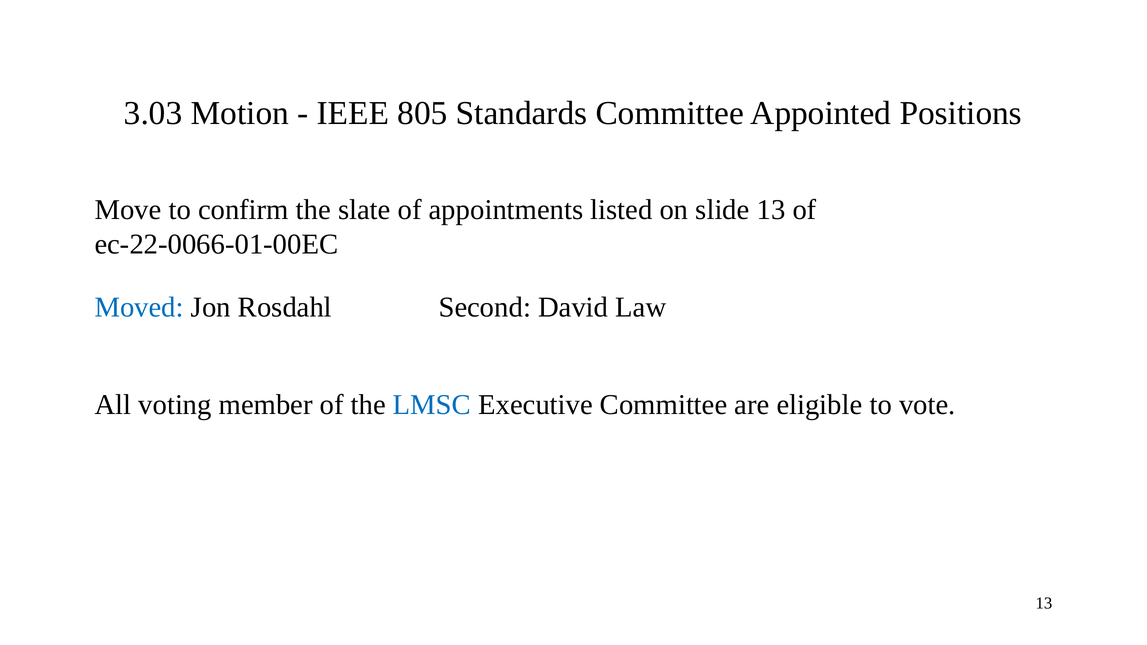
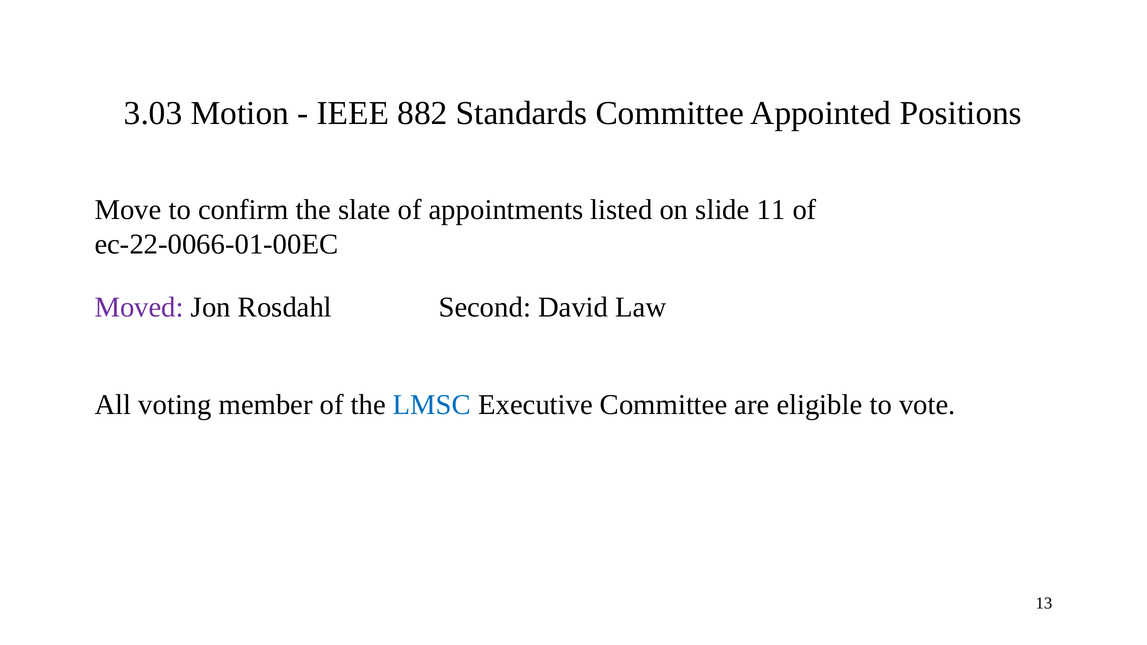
805: 805 -> 882
slide 13: 13 -> 11
Moved colour: blue -> purple
